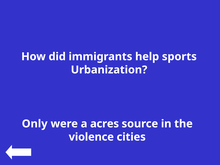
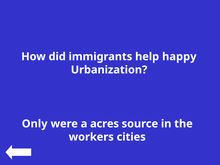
sports: sports -> happy
violence: violence -> workers
